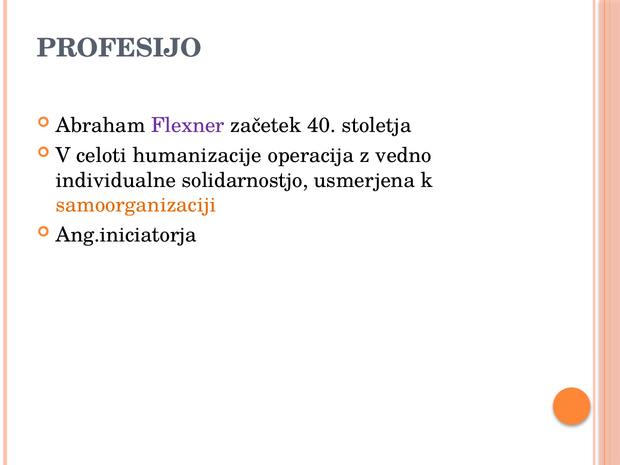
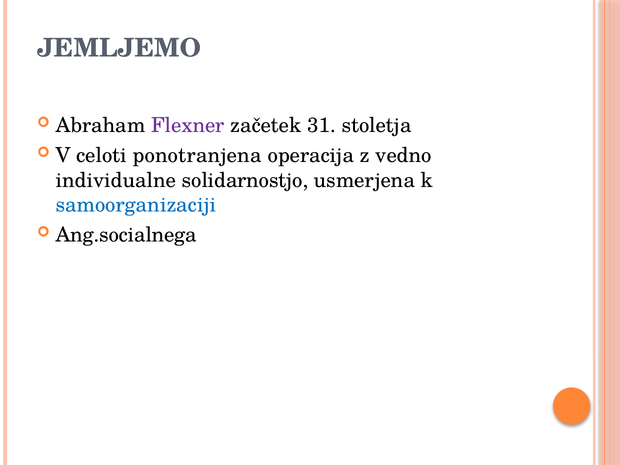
PROFESIJO: PROFESIJO -> JEMLJEMO
40: 40 -> 31
humanizacije: humanizacije -> ponotranjena
samoorganizaciji colour: orange -> blue
Ang.iniciatorja: Ang.iniciatorja -> Ang.socialnega
